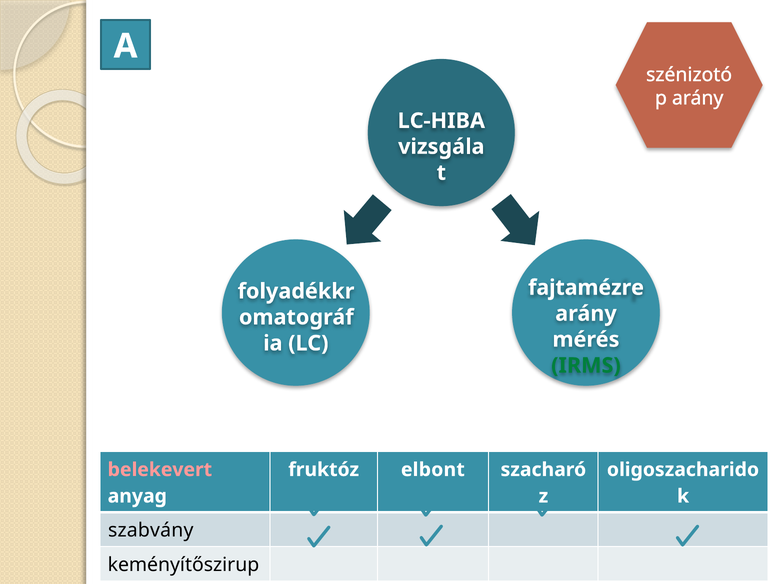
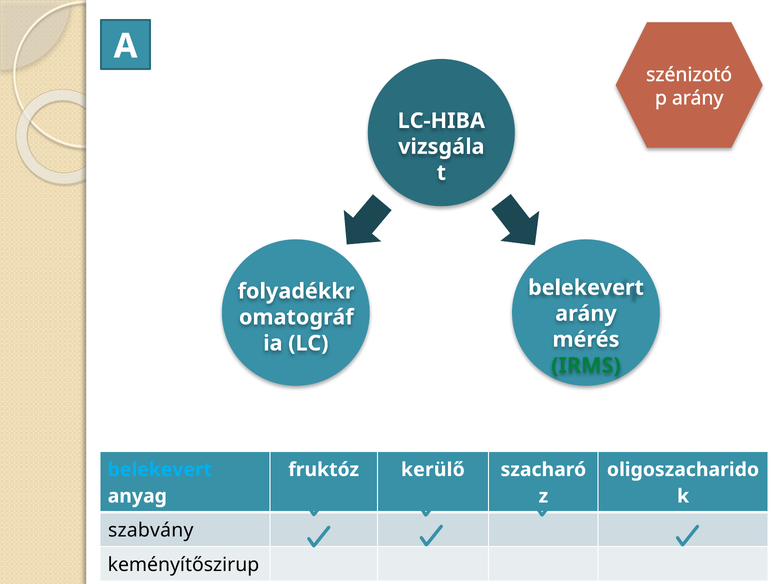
fajtamézre at (586, 287): fajtamézre -> belekevert
belekevert at (160, 469) colour: pink -> light blue
elbont: elbont -> kerülő
